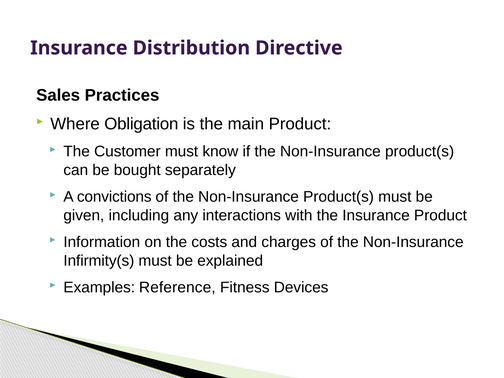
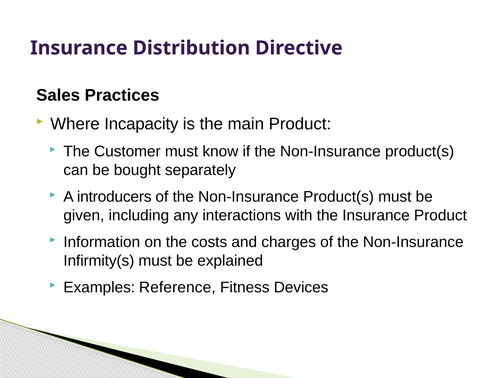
Obligation: Obligation -> Incapacity
convictions: convictions -> introducers
